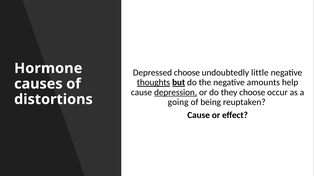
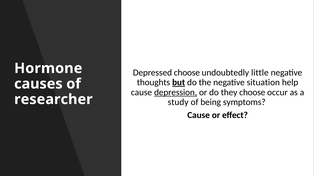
thoughts underline: present -> none
amounts: amounts -> situation
distortions: distortions -> researcher
going: going -> study
reuptaken: reuptaken -> symptoms
